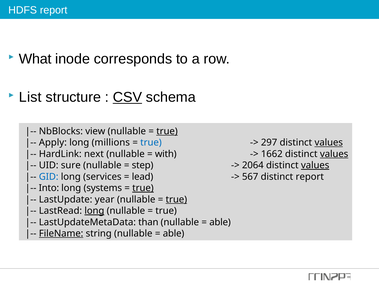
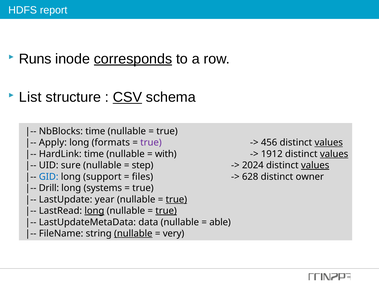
What: What -> Runs
corresponds underline: none -> present
NbBlocks view: view -> time
true at (167, 131) underline: present -> none
millions: millions -> formats
true at (151, 143) colour: blue -> purple
297: 297 -> 456
HardLink next: next -> time
1662: 1662 -> 1912
2064: 2064 -> 2024
services: services -> support
lead: lead -> files
567: 567 -> 628
distinct report: report -> owner
Into: Into -> Drill
true at (143, 188) underline: present -> none
true at (166, 211) underline: none -> present
than: than -> data
FileName underline: present -> none
nullable at (133, 234) underline: none -> present
able at (174, 234): able -> very
